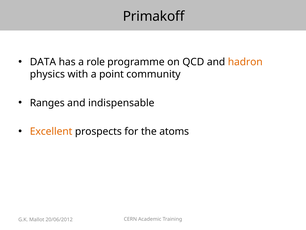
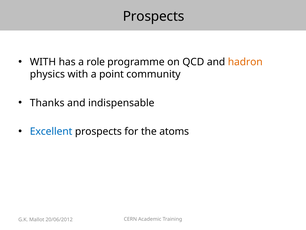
Primakoff at (154, 16): Primakoff -> Prospects
DATA at (43, 62): DATA -> WITH
Ranges: Ranges -> Thanks
Excellent colour: orange -> blue
